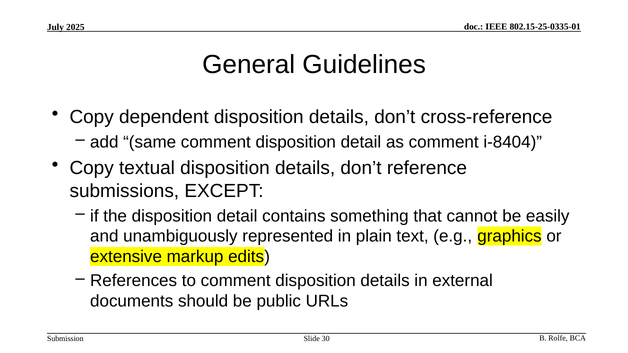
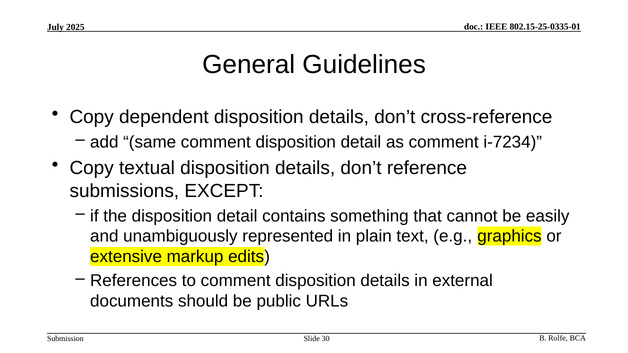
i-8404: i-8404 -> i-7234
